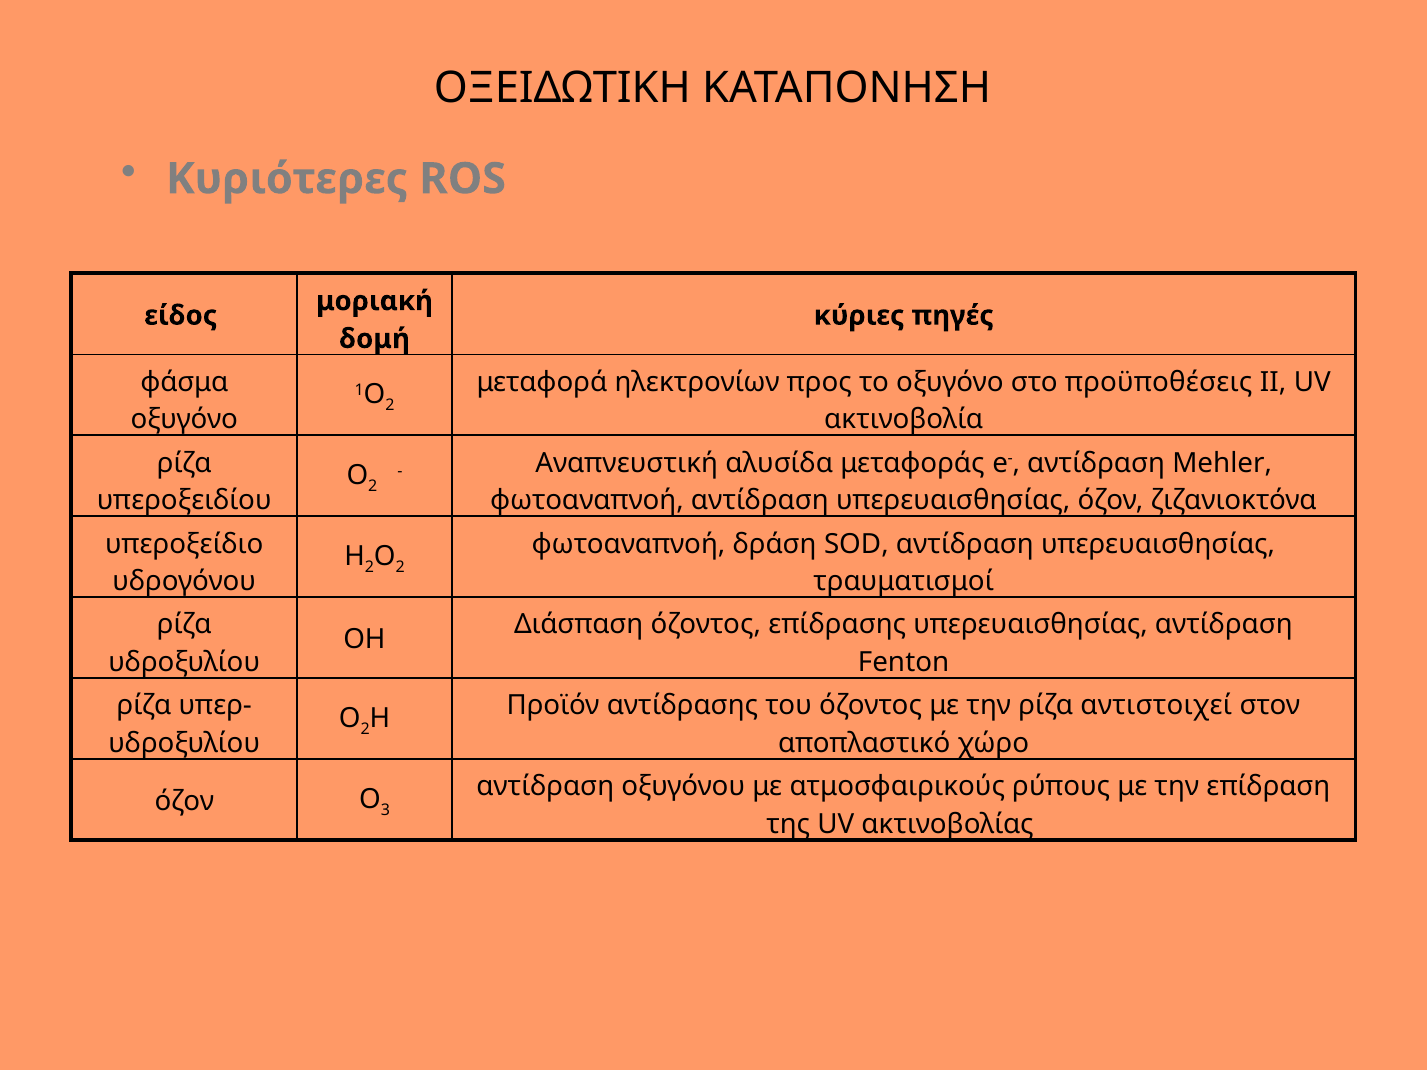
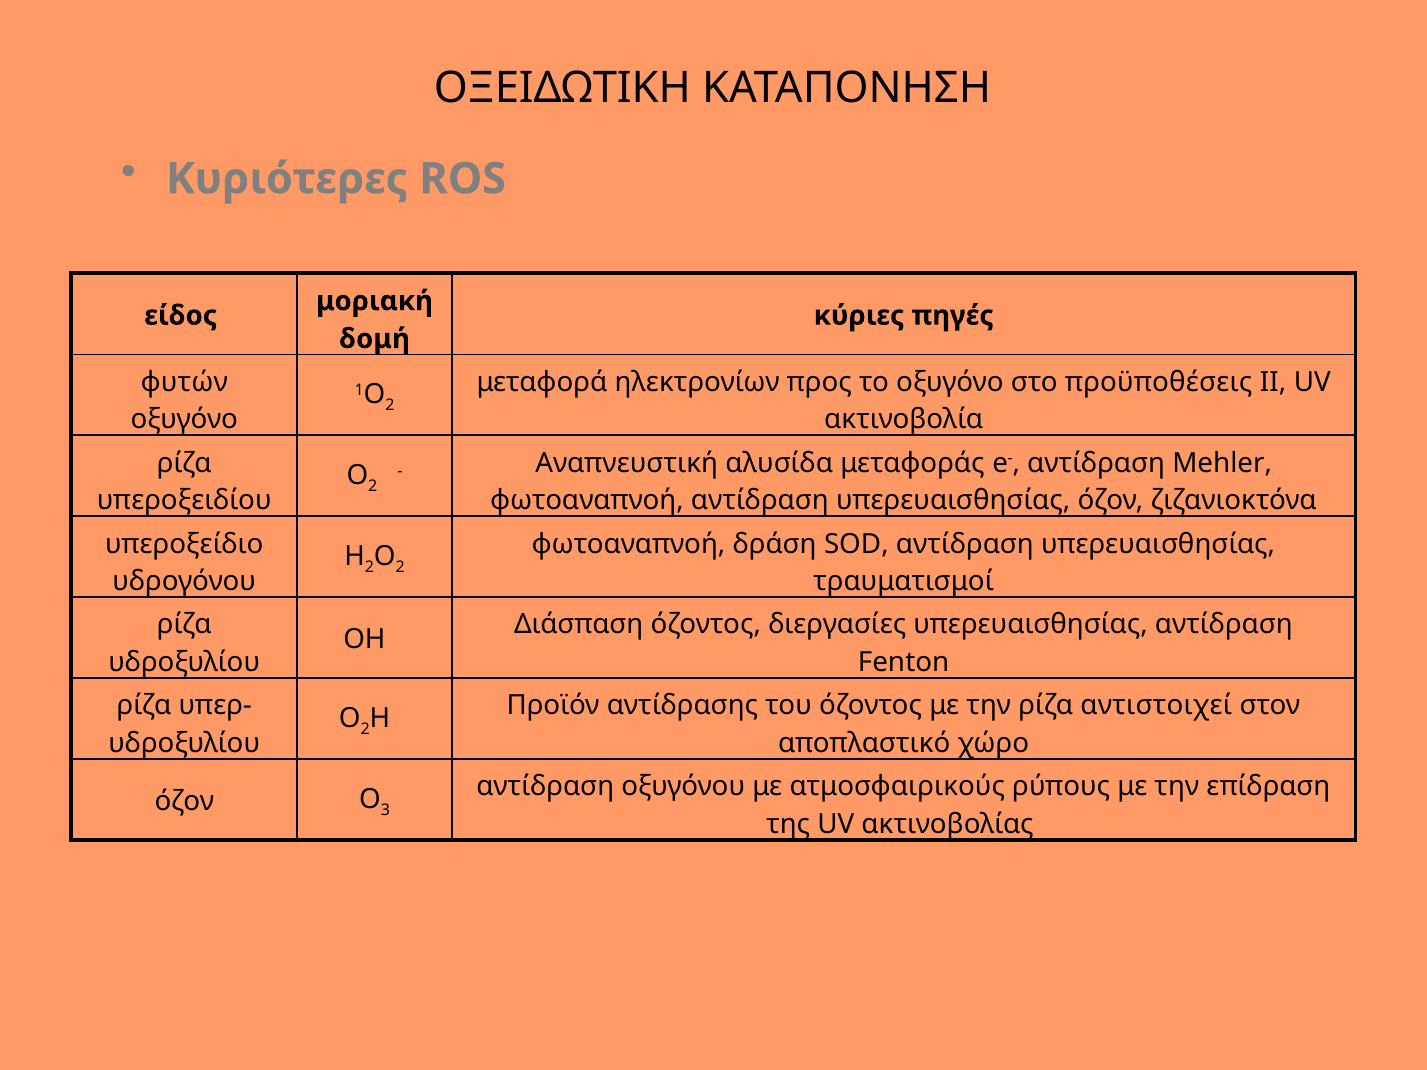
φάσμα: φάσμα -> φυτών
επίδρασης: επίδρασης -> διεργασίες
